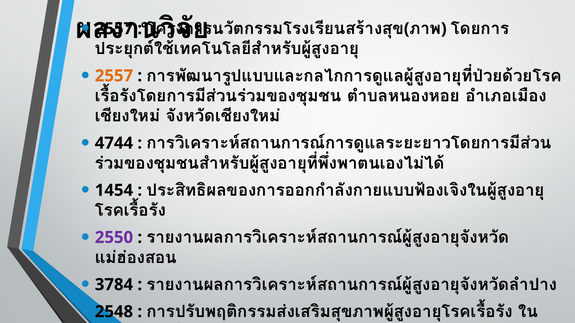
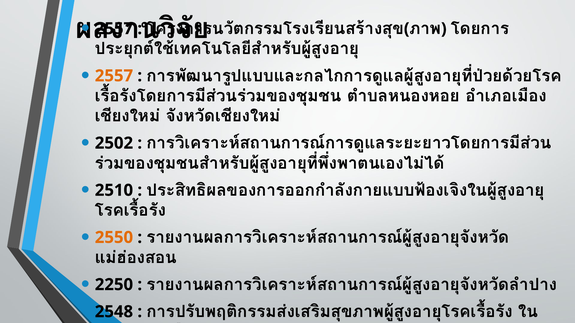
4744: 4744 -> 2502
1454: 1454 -> 2510
2550 colour: purple -> orange
3784: 3784 -> 2250
